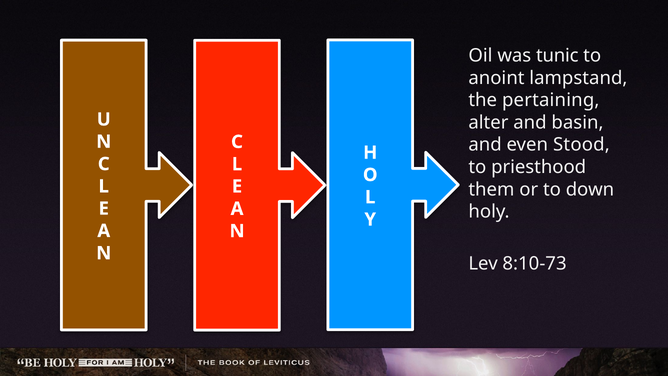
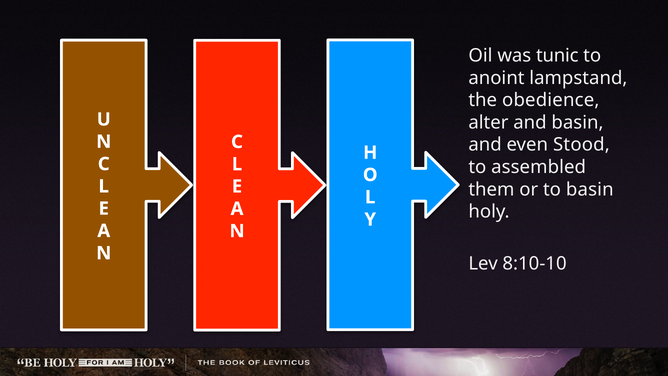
pertaining: pertaining -> obedience
priesthood: priesthood -> assembled
to down: down -> basin
8:10-73: 8:10-73 -> 8:10-10
